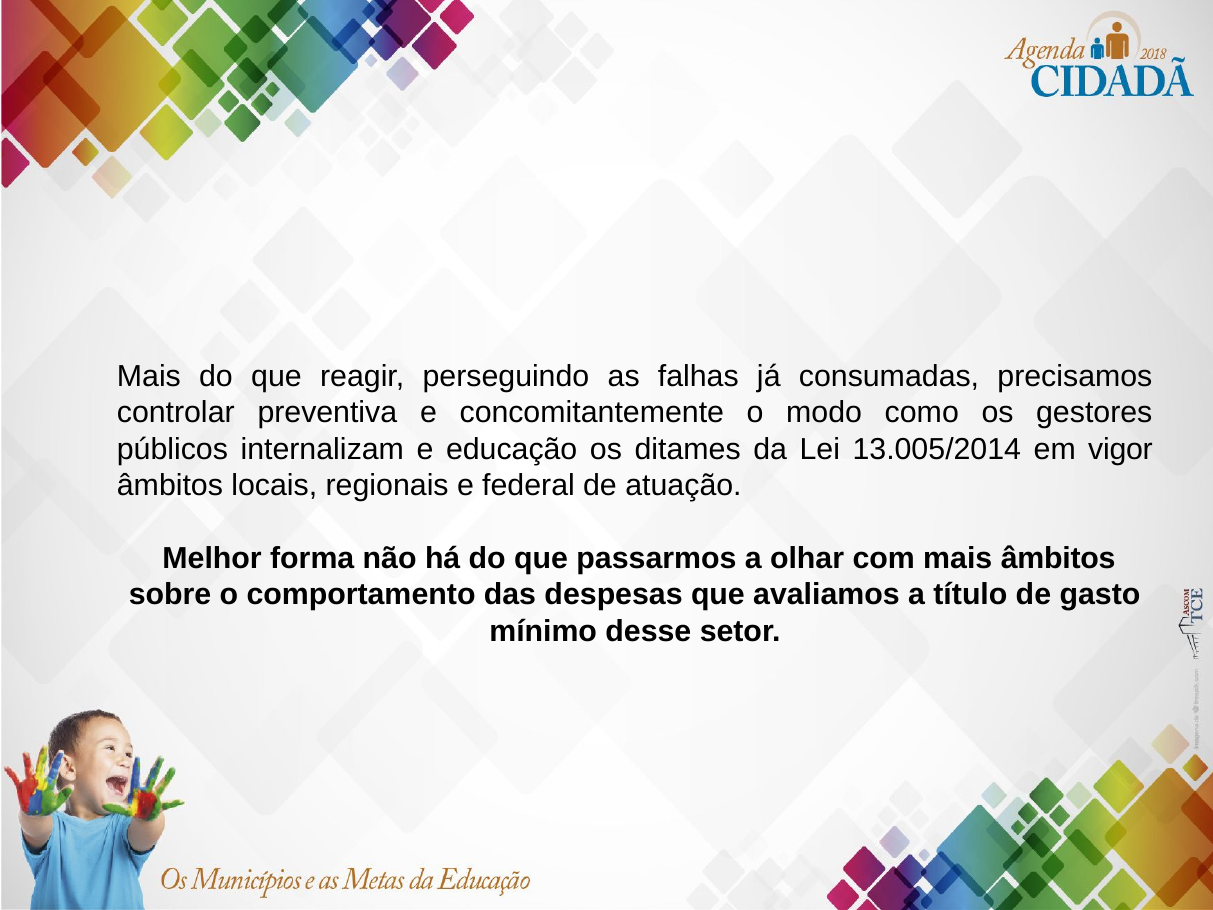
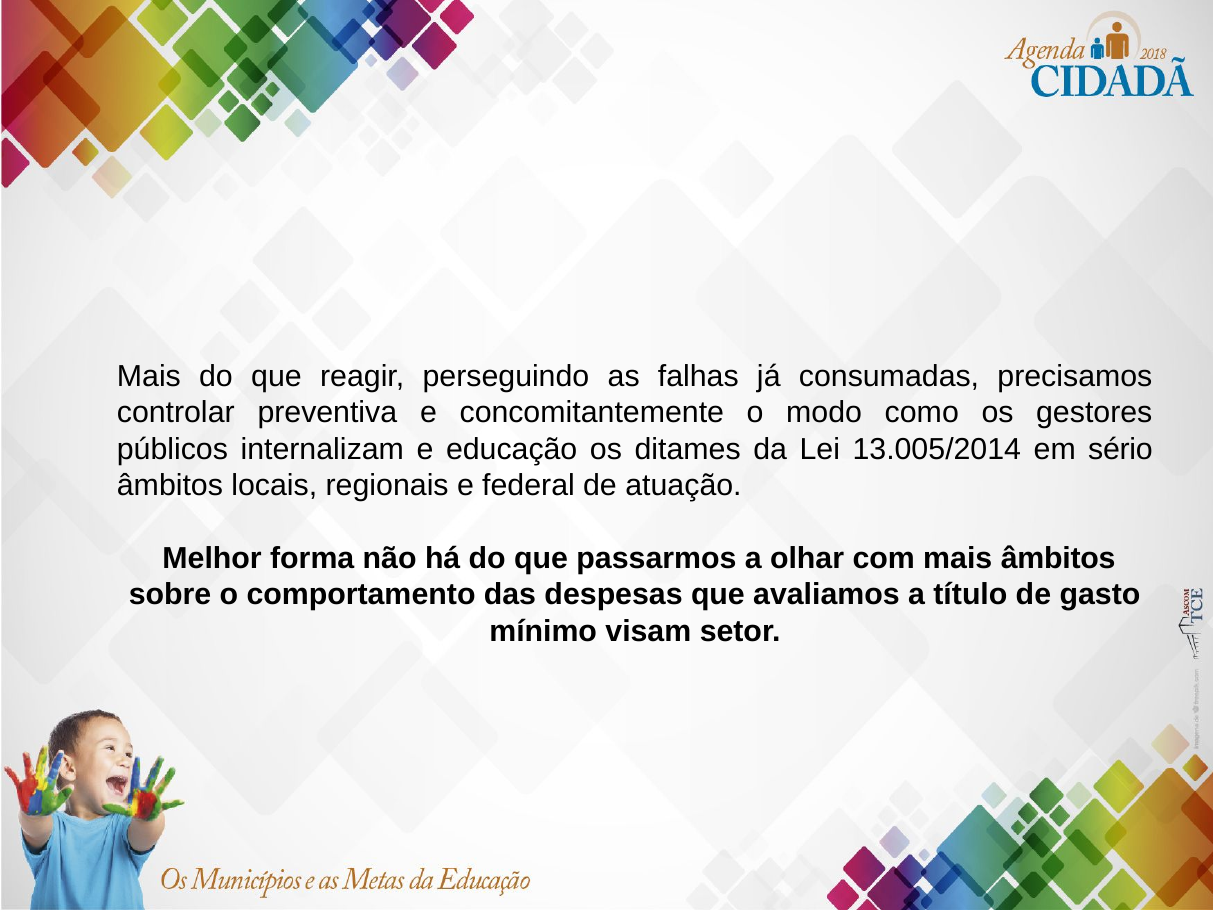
vigor: vigor -> sério
desse: desse -> visam
